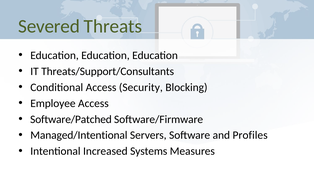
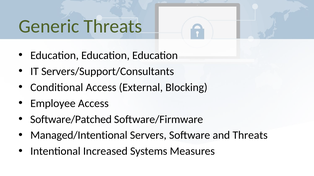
Severed: Severed -> Generic
Threats/Support/Consultants: Threats/Support/Consultants -> Servers/Support/Consultants
Security: Security -> External
and Profiles: Profiles -> Threats
